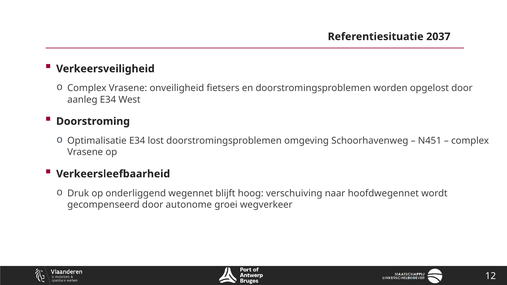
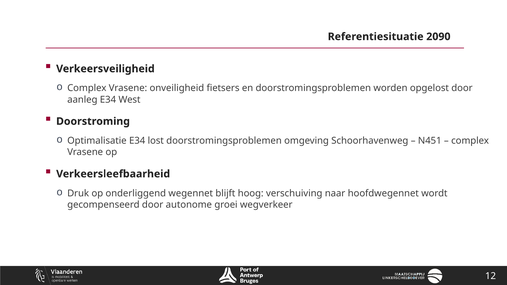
2037: 2037 -> 2090
